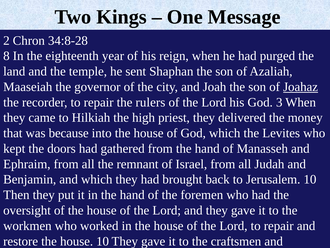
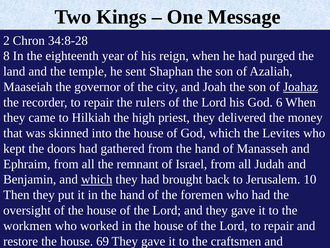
3: 3 -> 6
was because: because -> skinned
which at (97, 179) underline: none -> present
house 10: 10 -> 69
